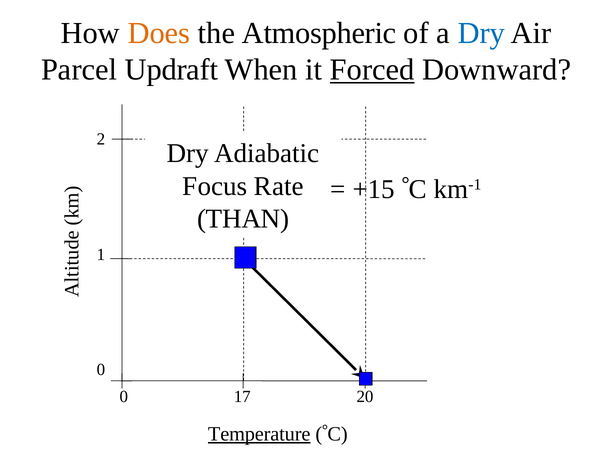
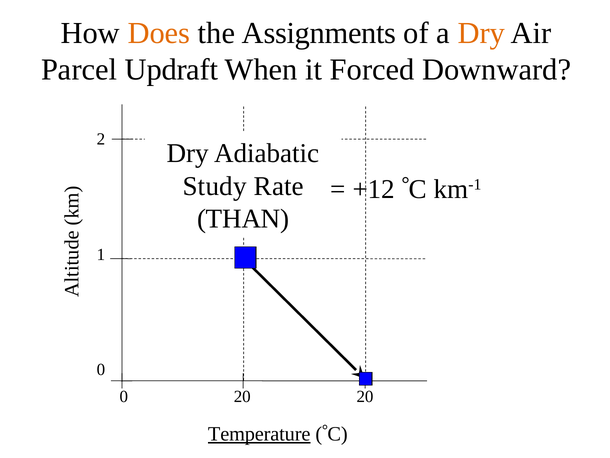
Atmospheric: Atmospheric -> Assignments
Dry at (481, 33) colour: blue -> orange
Forced underline: present -> none
Focus: Focus -> Study
+15: +15 -> +12
0 17: 17 -> 20
